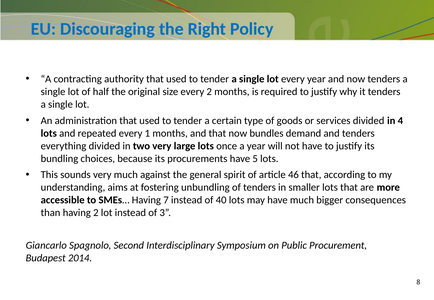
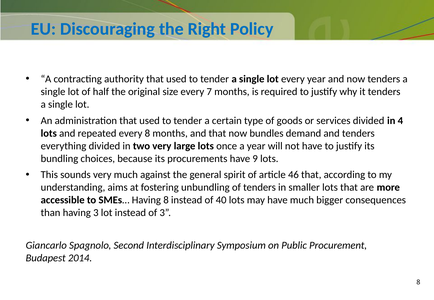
every 2: 2 -> 7
every 1: 1 -> 8
5: 5 -> 9
Having 7: 7 -> 8
having 2: 2 -> 3
